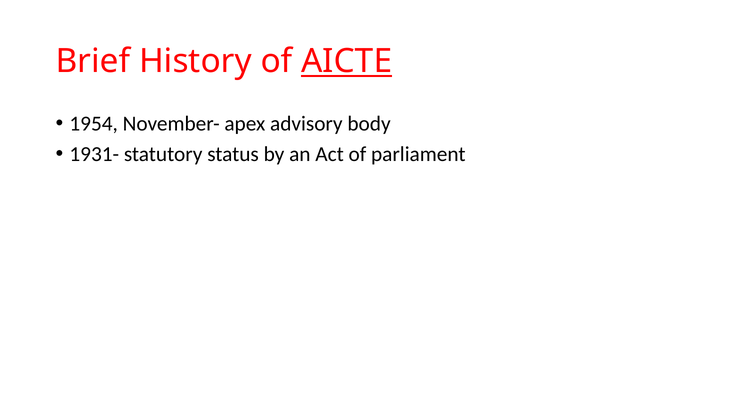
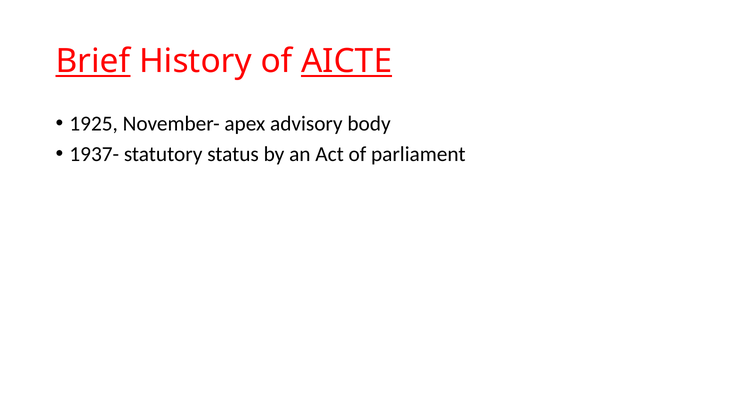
Brief underline: none -> present
1954: 1954 -> 1925
1931-: 1931- -> 1937-
